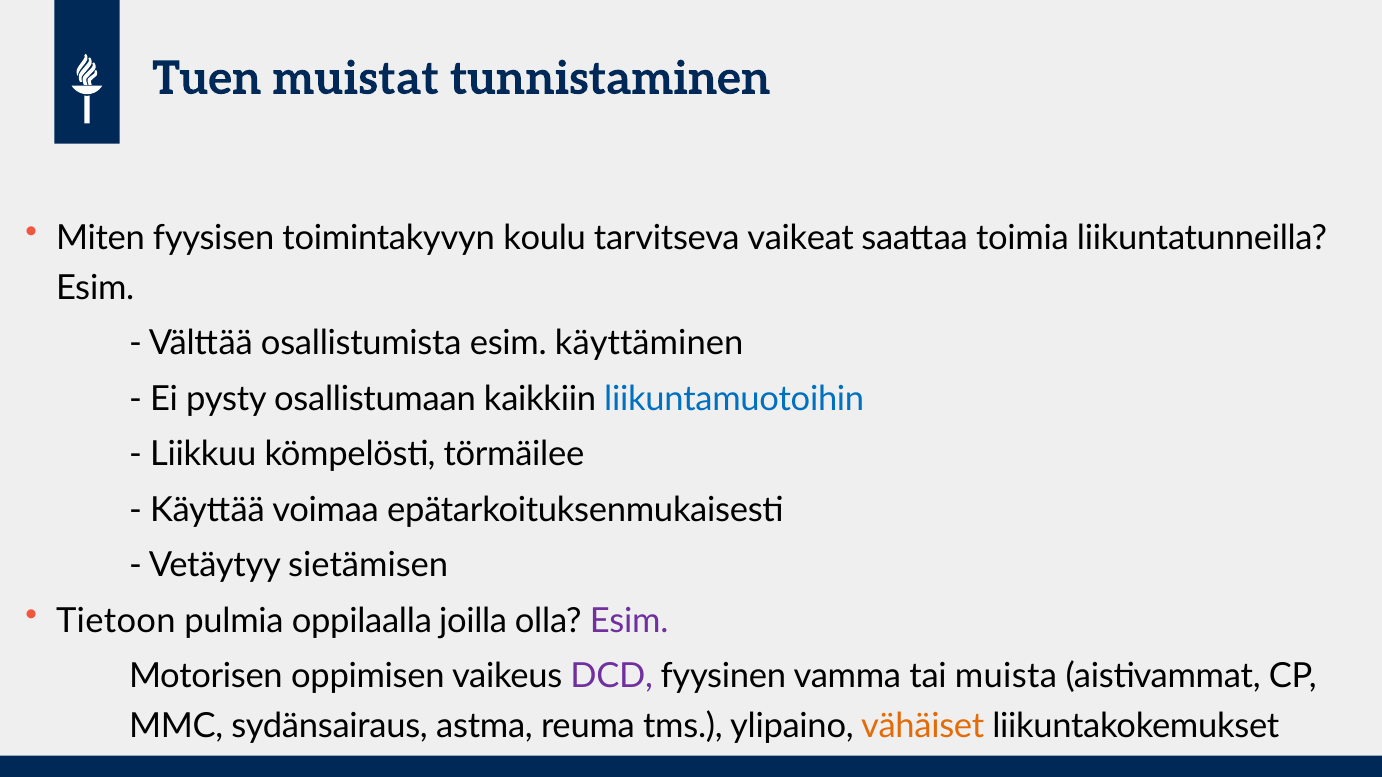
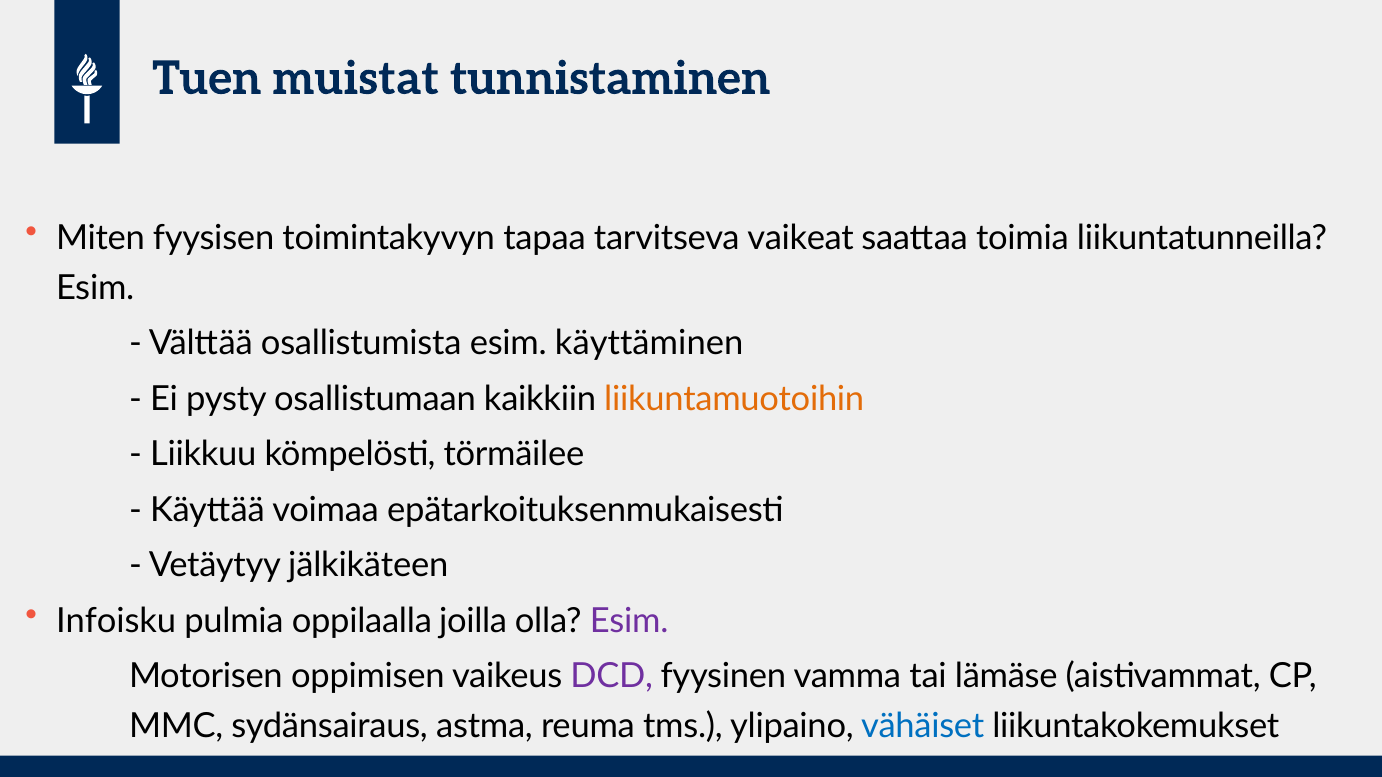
koulu: koulu -> tapaa
liikuntamuotoihin colour: blue -> orange
sietämisen: sietämisen -> jälkikäteen
Tietoon: Tietoon -> Infoisku
muista: muista -> lämäse
vähäiset colour: orange -> blue
